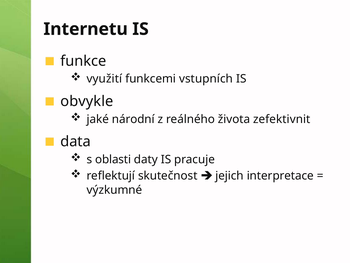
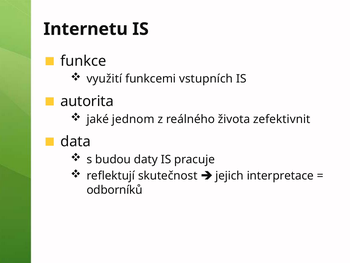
obvykle: obvykle -> autorita
národní: národní -> jednom
oblasti: oblasti -> budou
výzkumné: výzkumné -> odborníků
